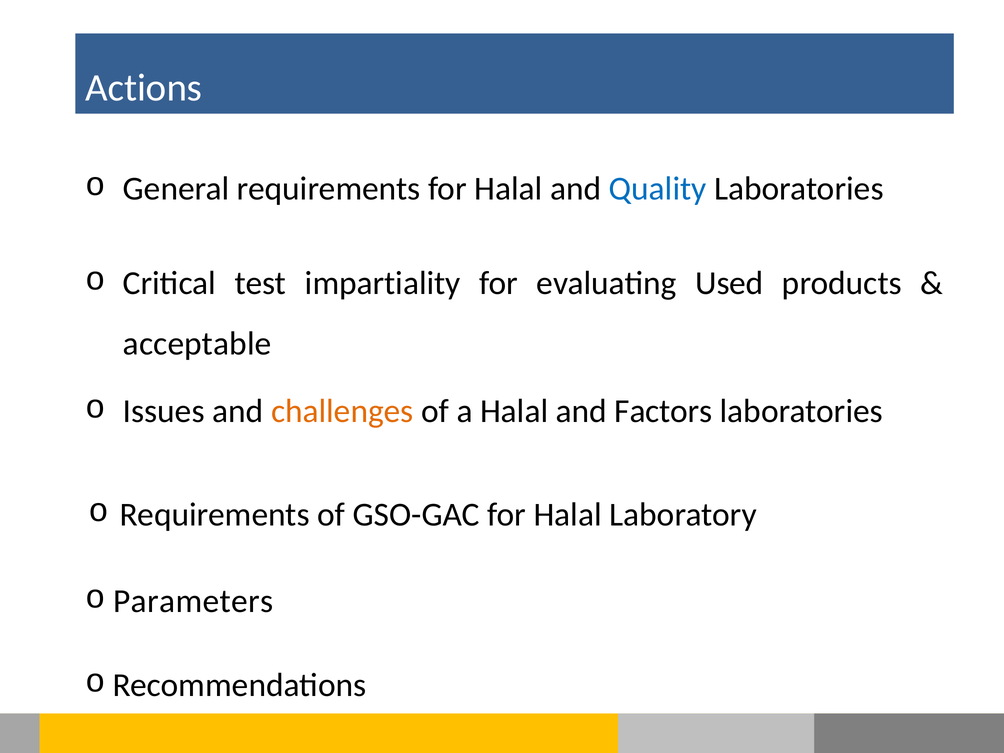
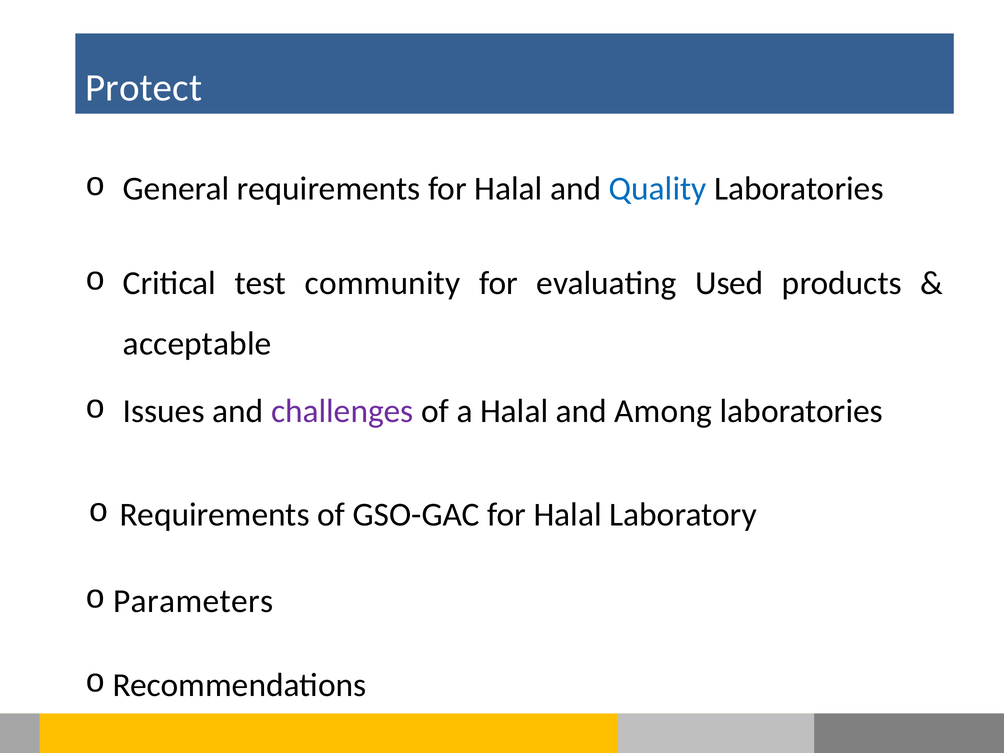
Actions: Actions -> Protect
impartiality: impartiality -> community
challenges colour: orange -> purple
Factors: Factors -> Among
